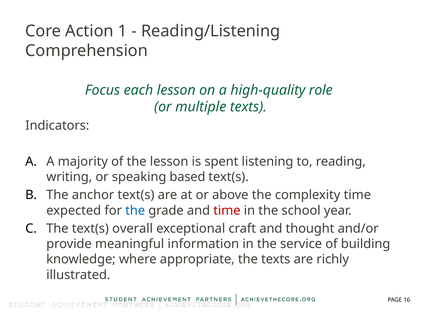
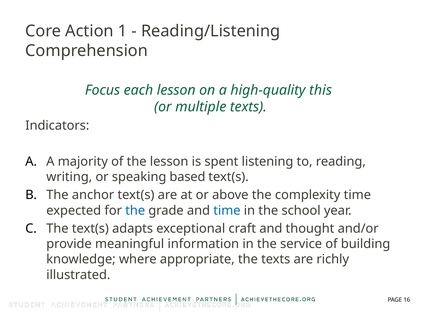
role: role -> this
time at (227, 210) colour: red -> blue
overall: overall -> adapts
